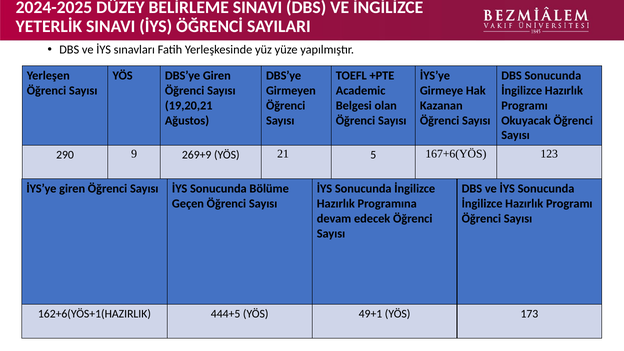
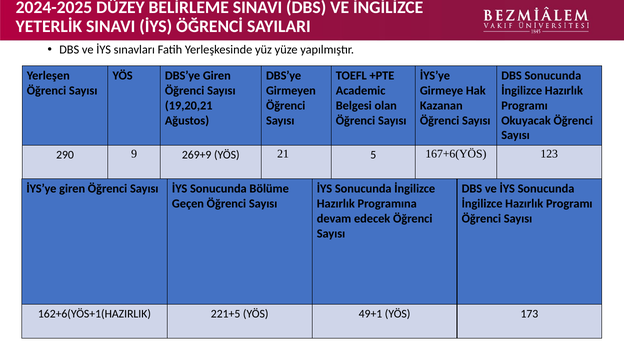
444+5: 444+5 -> 221+5
